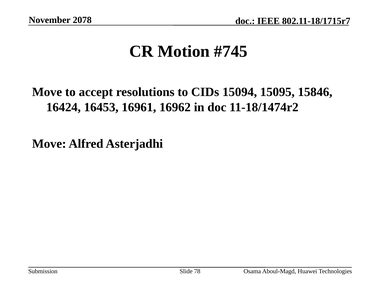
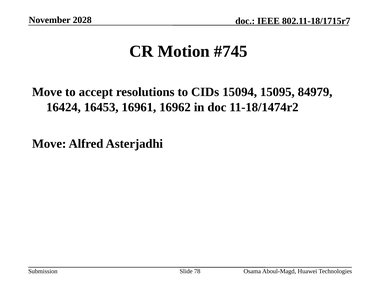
2078: 2078 -> 2028
15846: 15846 -> 84979
